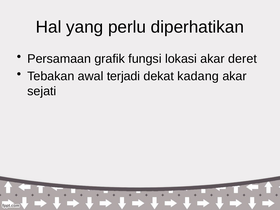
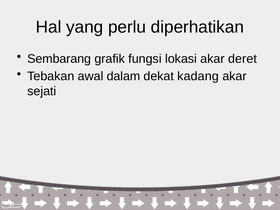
Persamaan: Persamaan -> Sembarang
terjadi: terjadi -> dalam
